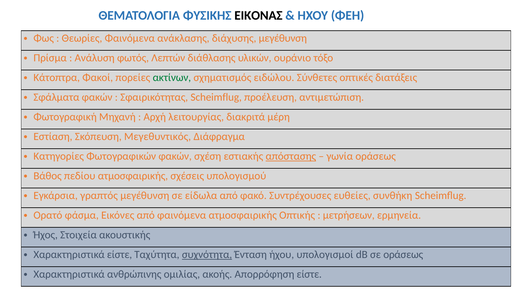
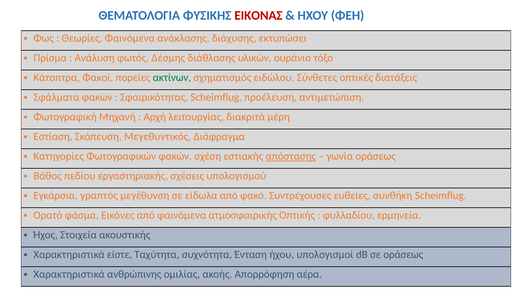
ΕΙΚΟΝΑΣ colour: black -> red
διάχυσης μεγέθυνση: μεγέθυνση -> εκτυπώσει
Λεπτών: Λεπτών -> Δέσμης
πεδίου ατμοσφαιρικής: ατμοσφαιρικής -> εργαστηριακής
μετρήσεων: μετρήσεων -> φυλλαδίου
συχνότητα underline: present -> none
Απορρόφηση είστε: είστε -> αέρα
